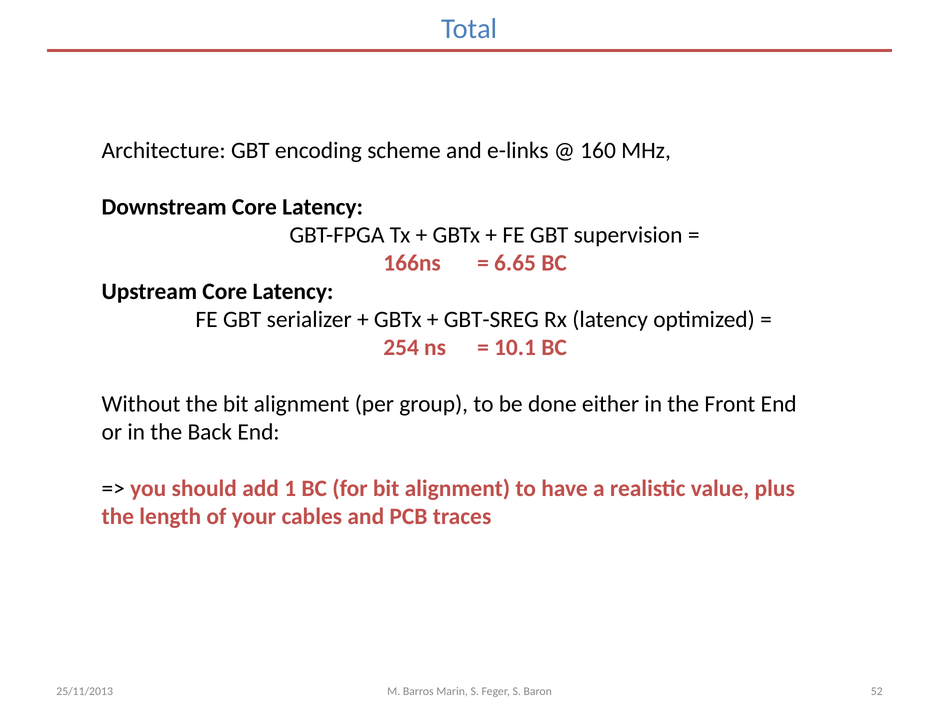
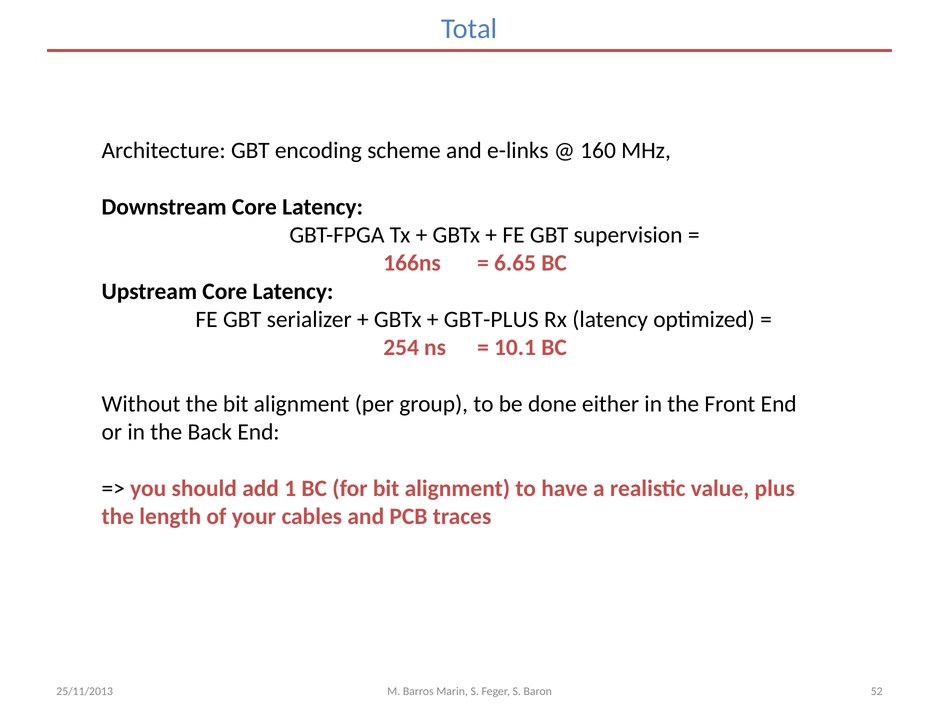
GBT-SREG: GBT-SREG -> GBT-PLUS
